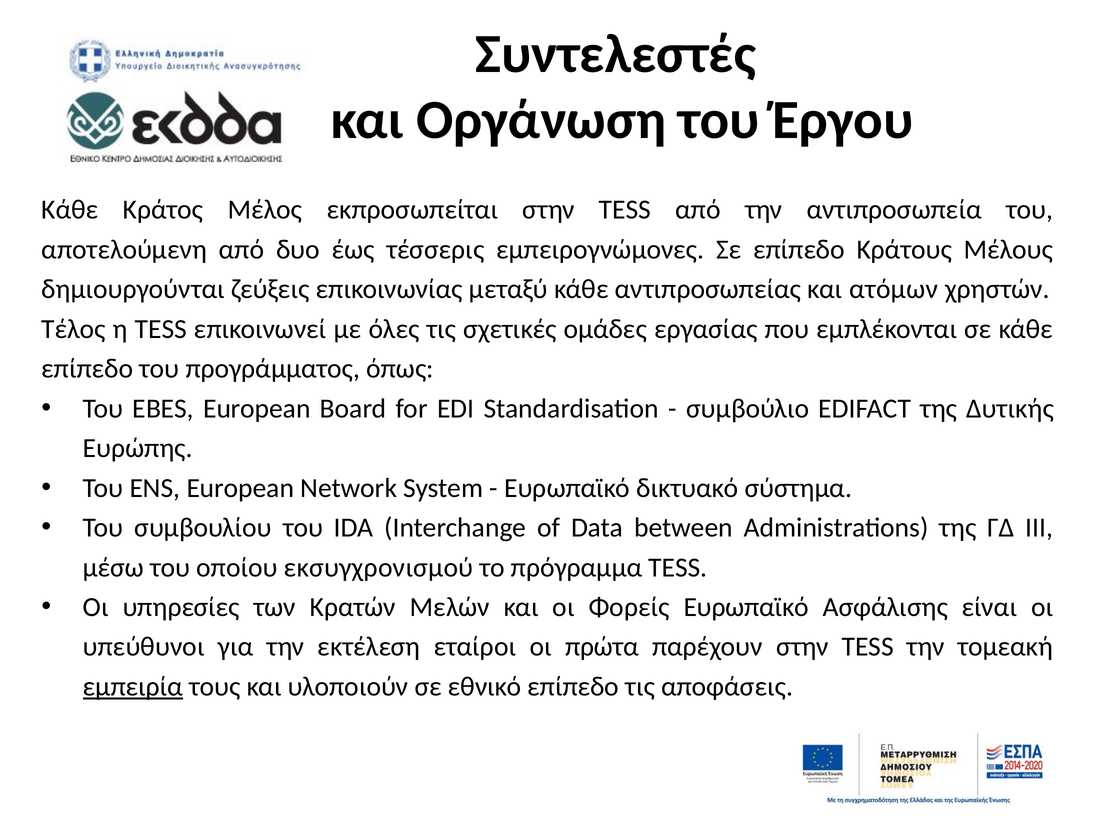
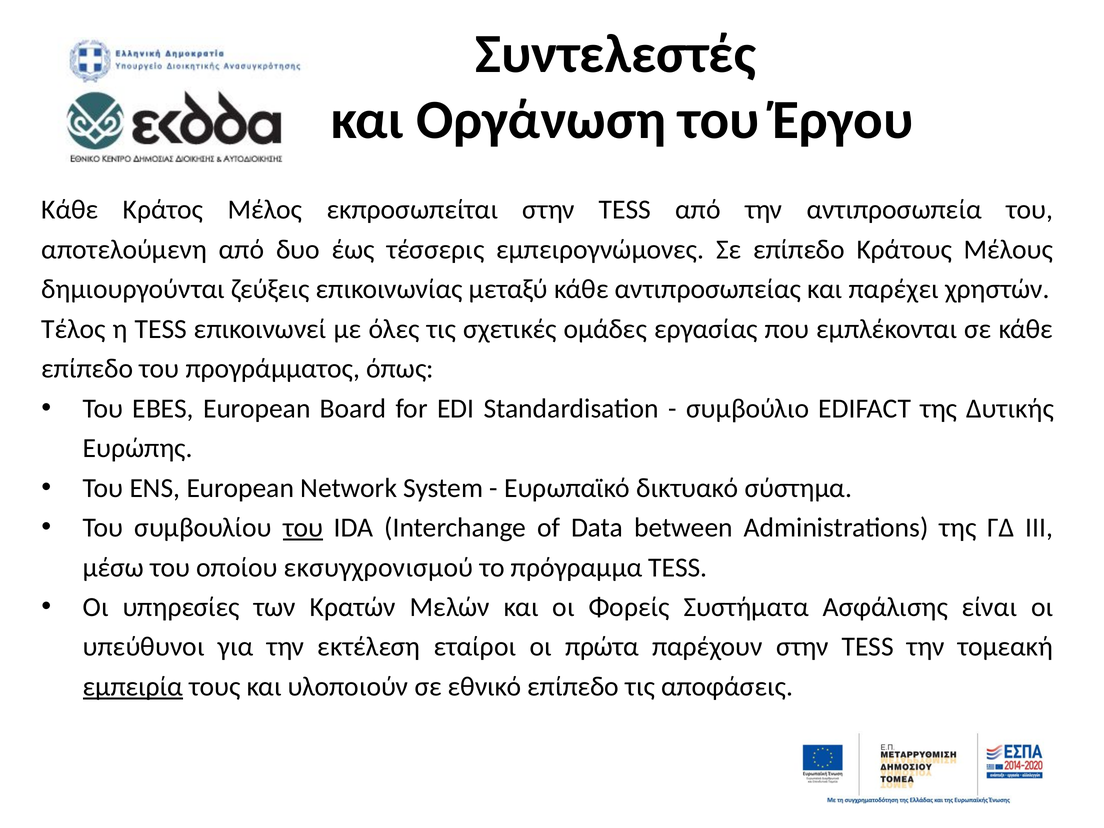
ατόμων: ατόμων -> παρέχει
του at (303, 528) underline: none -> present
Φορείς Ευρωπαϊκό: Ευρωπαϊκό -> Συστήματα
